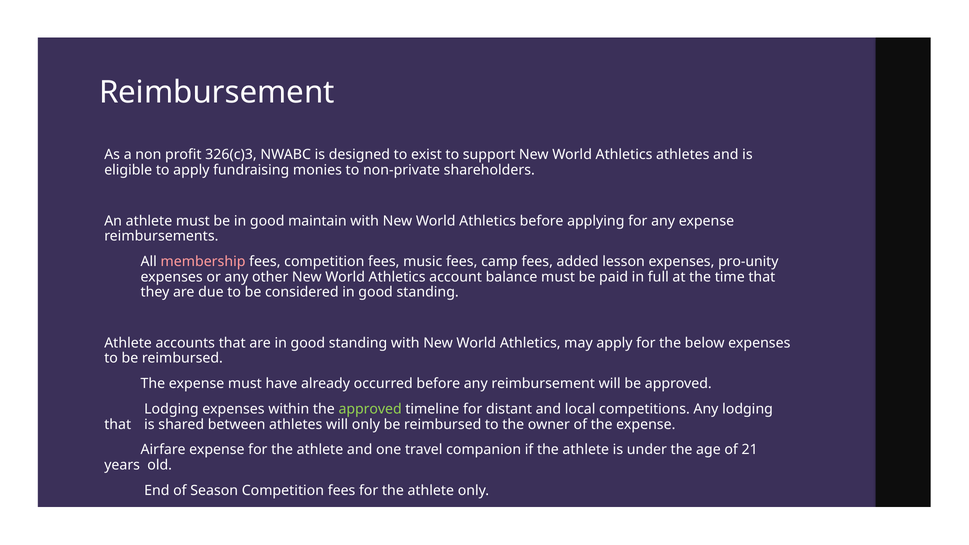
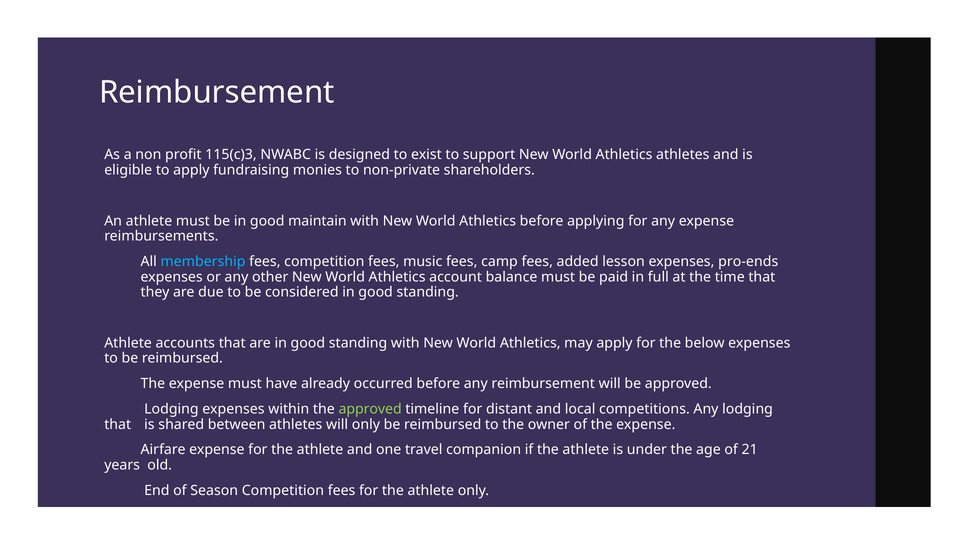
326(c)3: 326(c)3 -> 115(c)3
membership colour: pink -> light blue
pro-unity: pro-unity -> pro-ends
